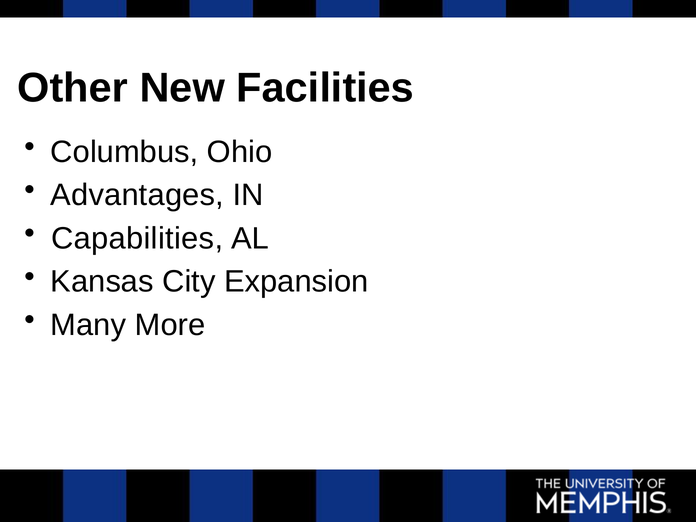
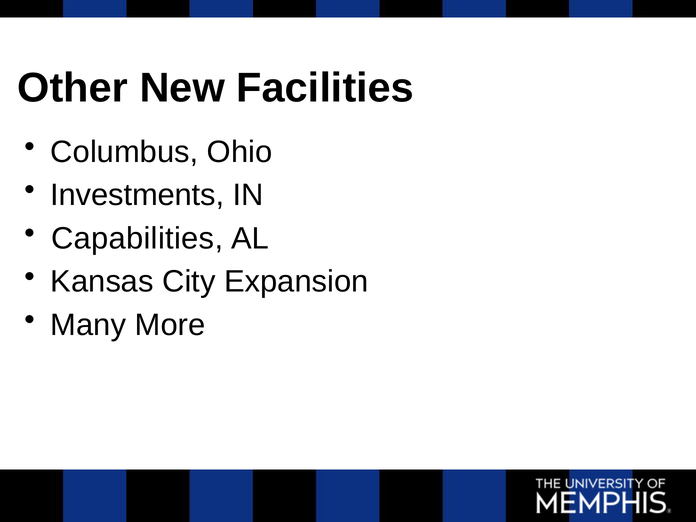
Advantages: Advantages -> Investments
